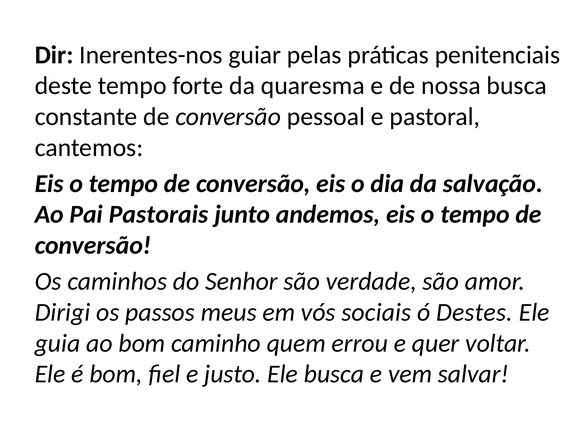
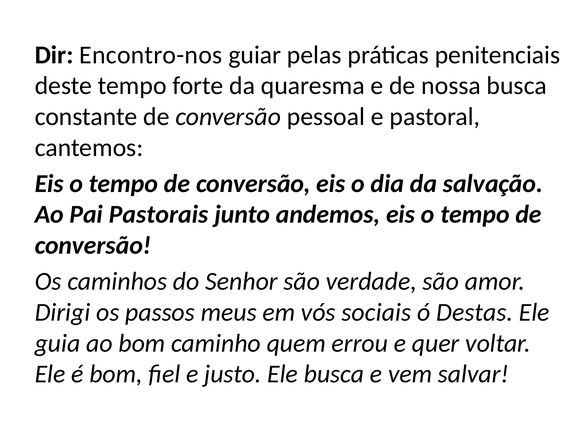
Inerentes-nos: Inerentes-nos -> Encontro-nos
Destes: Destes -> Destas
